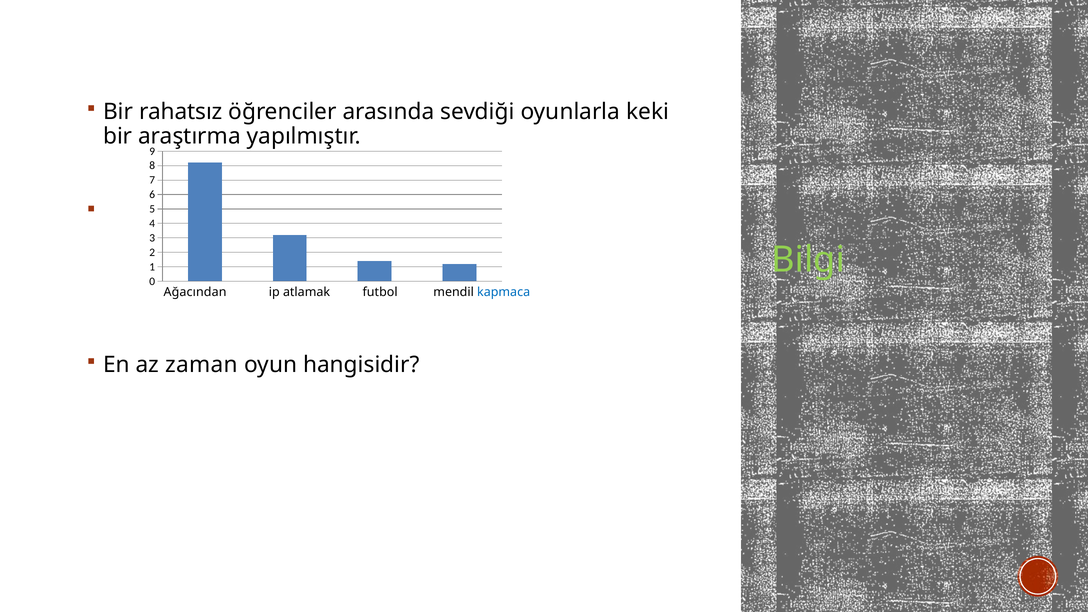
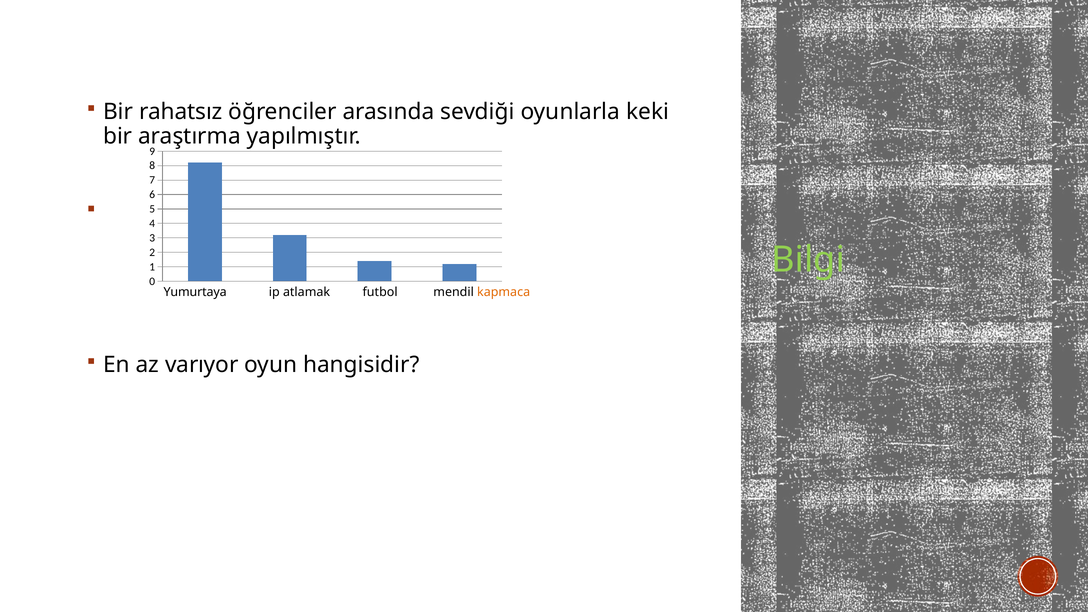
Ağacından: Ağacından -> Yumurtaya
kapmaca colour: blue -> orange
zaman: zaman -> varıyor
